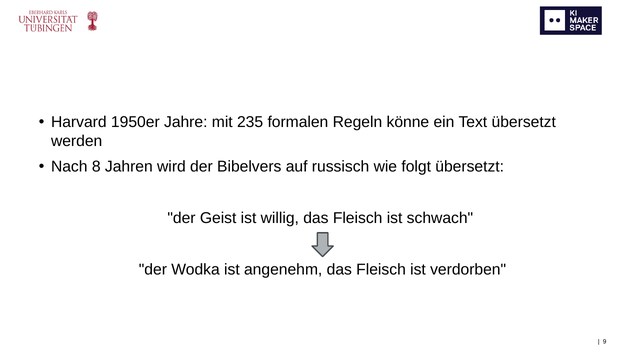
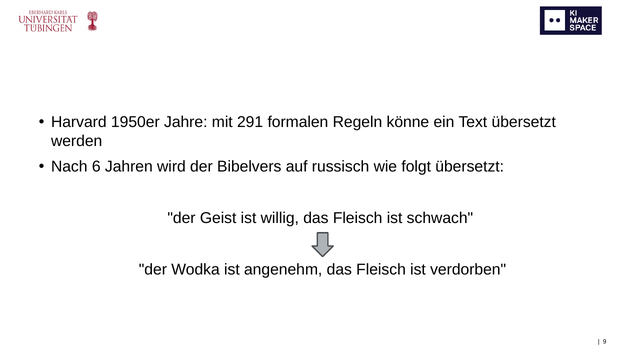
235: 235 -> 291
8: 8 -> 6
